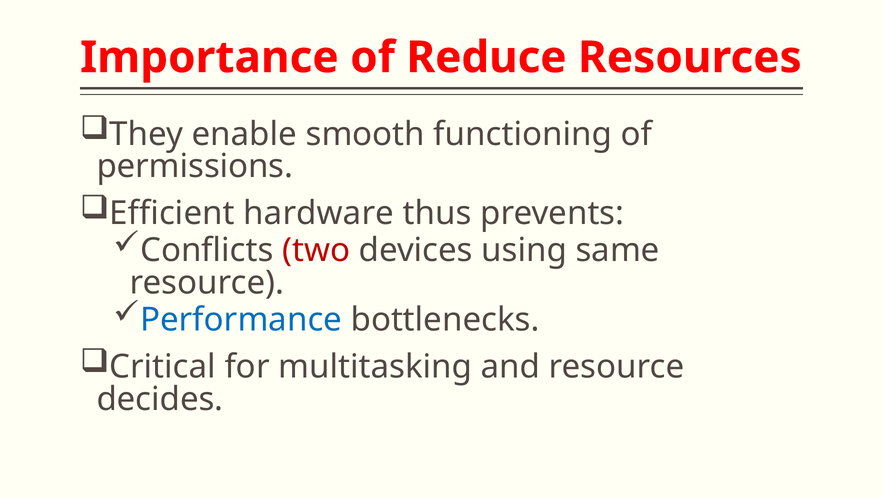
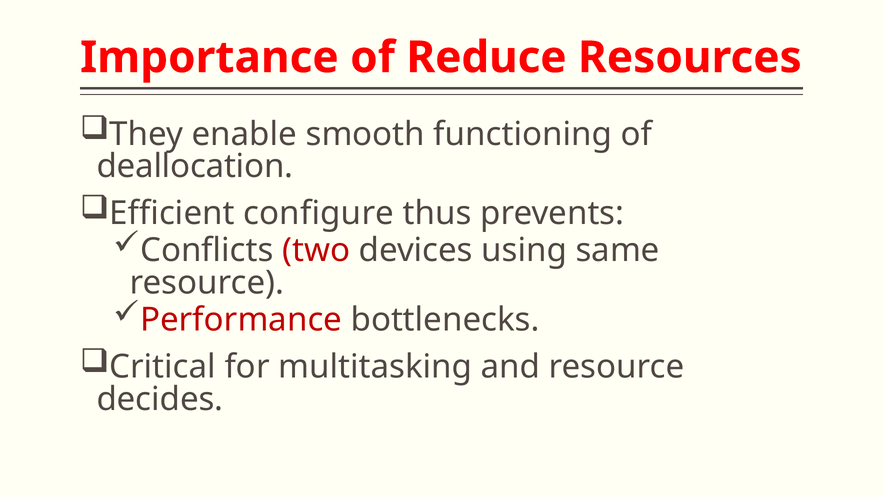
permissions: permissions -> deallocation
hardware: hardware -> configure
Performance colour: blue -> red
